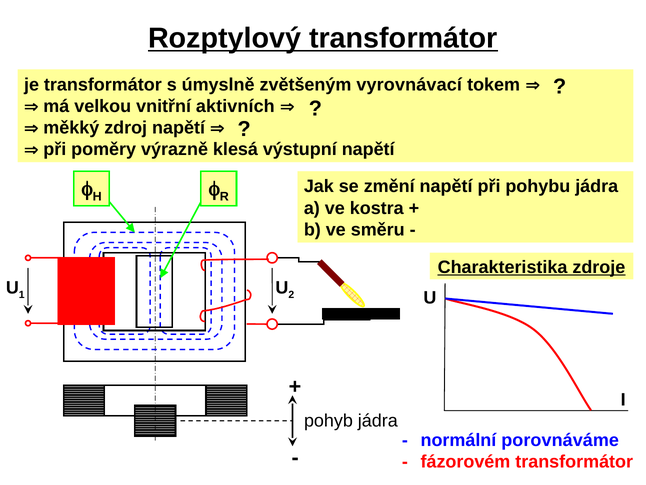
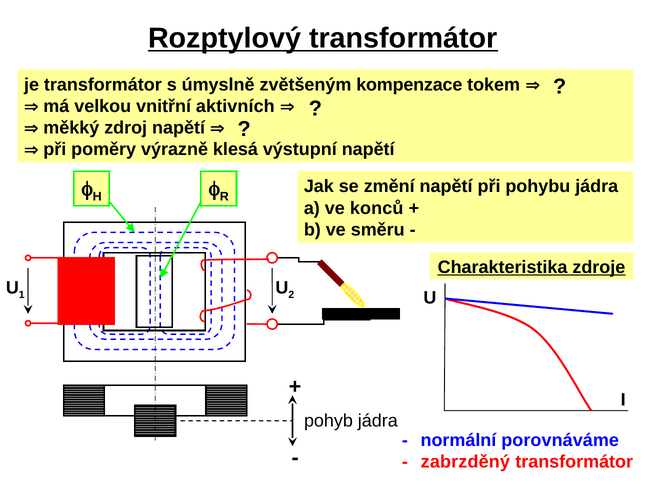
vyrovnávací: vyrovnávací -> kompenzace
kostra: kostra -> konců
fázorovém: fázorovém -> zabrzděný
